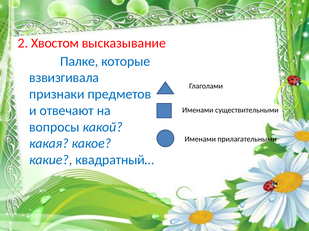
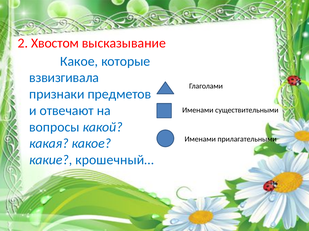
Палке at (79, 61): Палке -> Какое
квадратный…: квадратный… -> крошечный…
